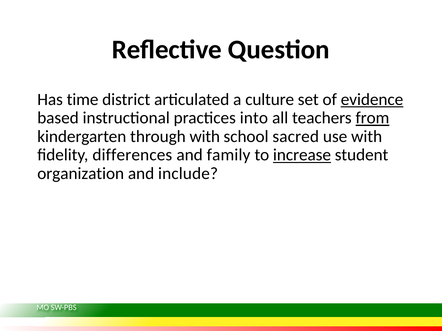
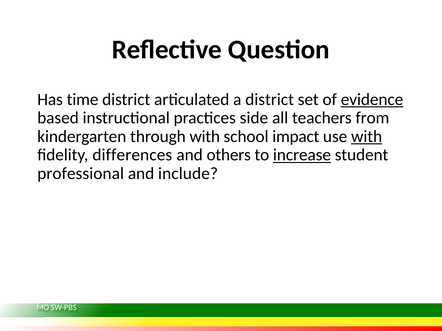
a culture: culture -> district
into: into -> side
from underline: present -> none
sacred: sacred -> impact
with at (367, 137) underline: none -> present
family: family -> others
organization: organization -> professional
